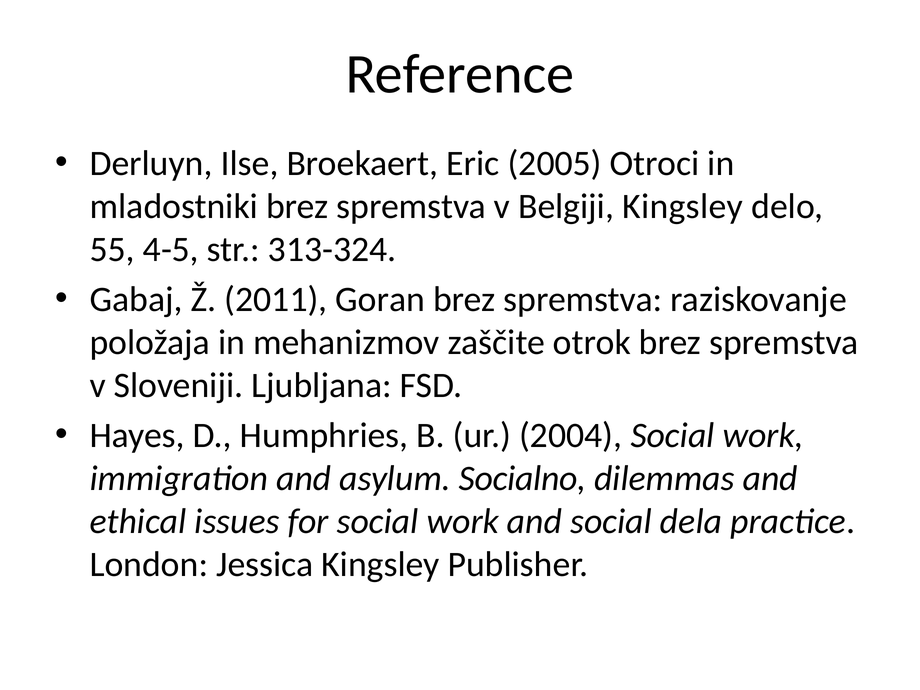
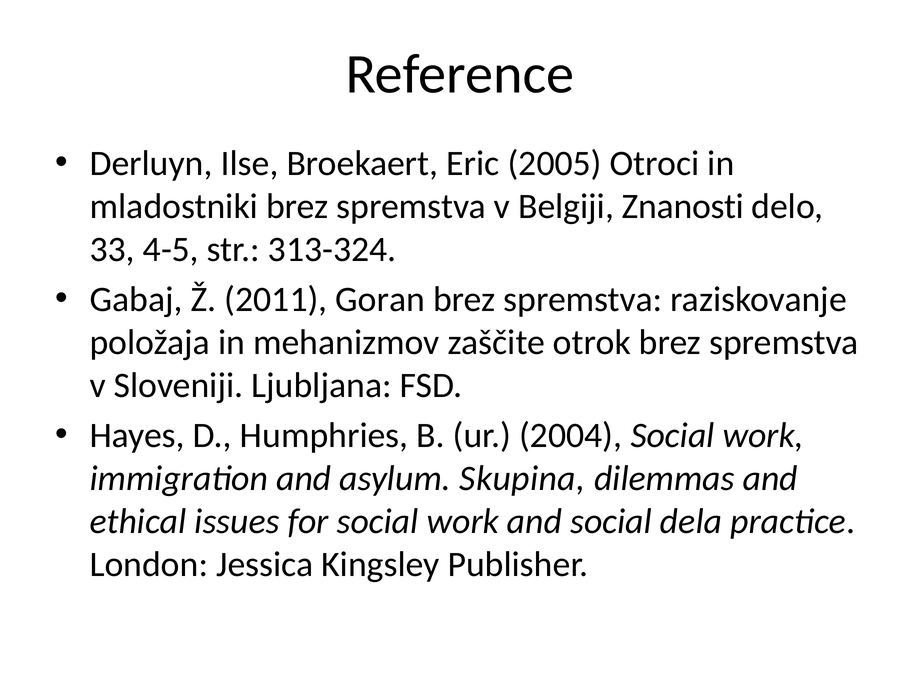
Belgiji Kingsley: Kingsley -> Znanosti
55: 55 -> 33
Socialno: Socialno -> Skupina
